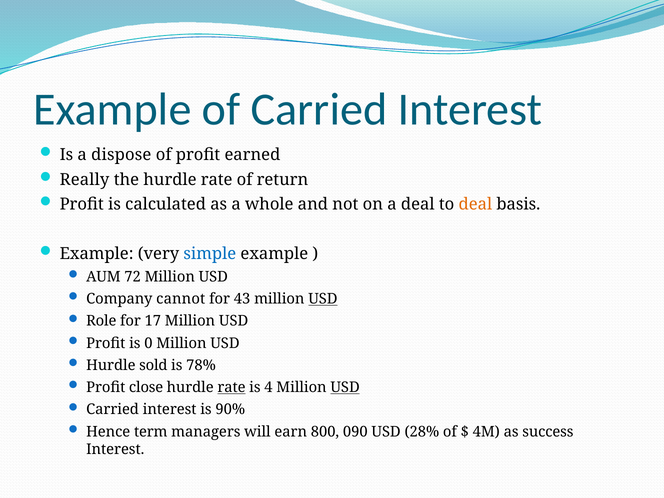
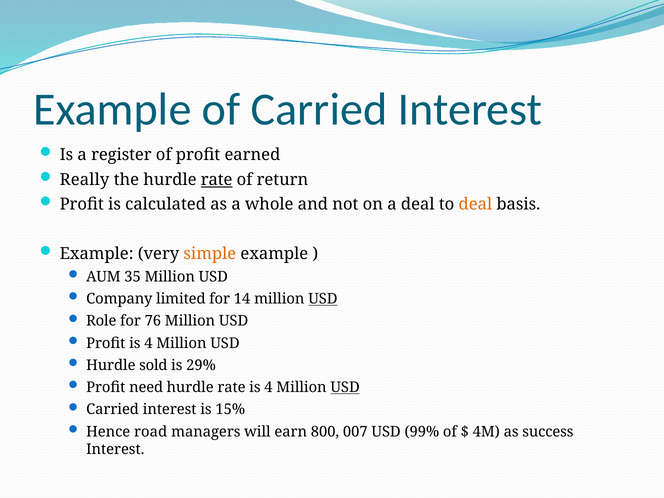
dispose: dispose -> register
rate at (217, 180) underline: none -> present
simple colour: blue -> orange
72: 72 -> 35
cannot: cannot -> limited
43: 43 -> 14
17: 17 -> 76
Profit is 0: 0 -> 4
78%: 78% -> 29%
close: close -> need
rate at (232, 387) underline: present -> none
90%: 90% -> 15%
term: term -> road
090: 090 -> 007
28%: 28% -> 99%
